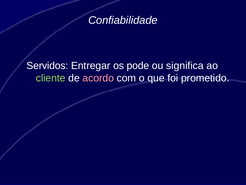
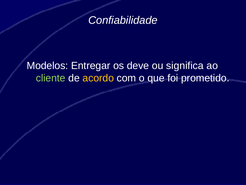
Servidos: Servidos -> Modelos
pode: pode -> deve
acordo colour: pink -> yellow
